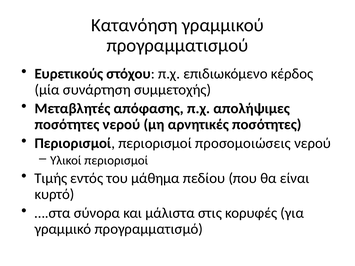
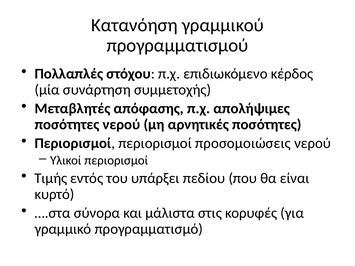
Ευρετικούς: Ευρετικούς -> Πολλαπλές
μάθημα: μάθημα -> υπάρξει
